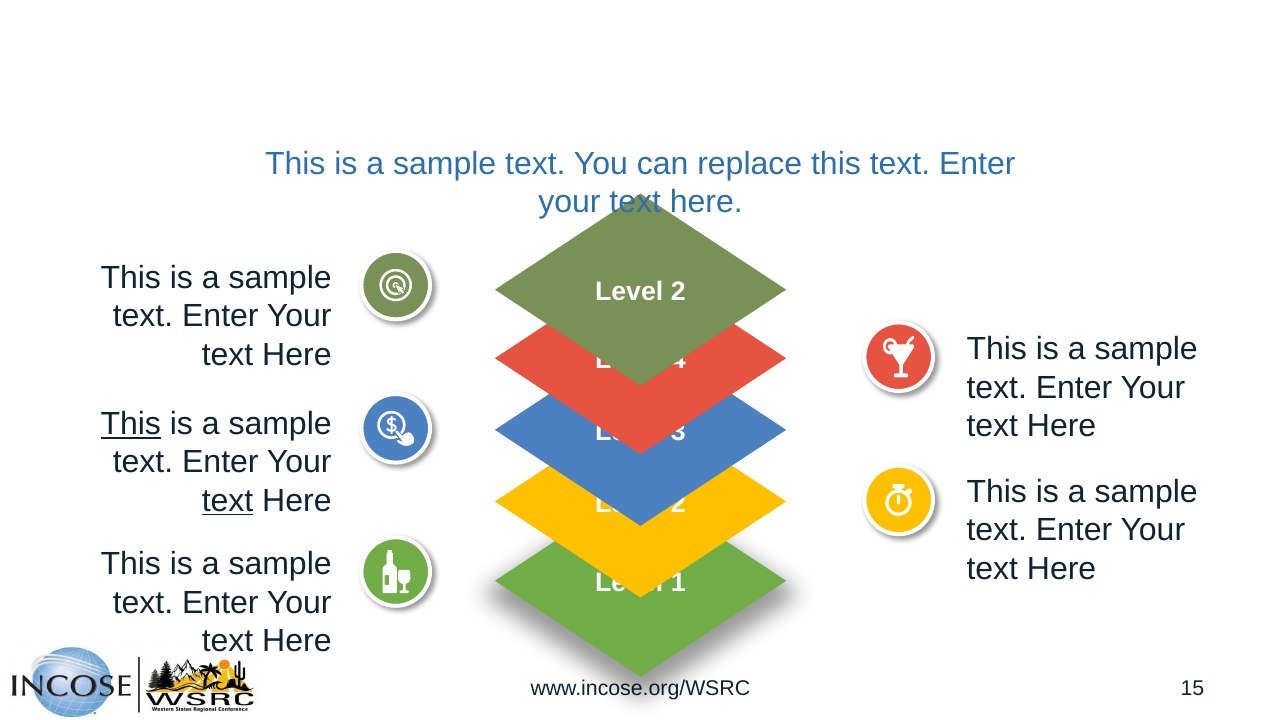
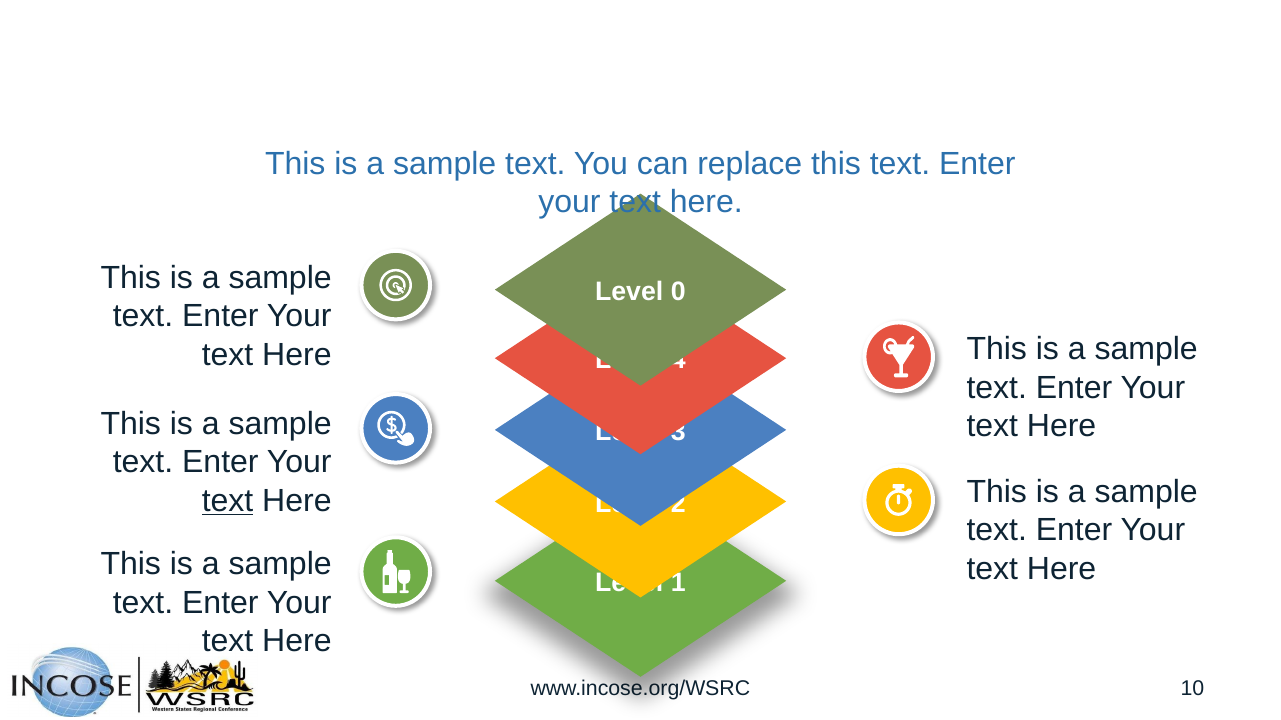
2 at (678, 292): 2 -> 0
This at (131, 424) underline: present -> none
15: 15 -> 10
